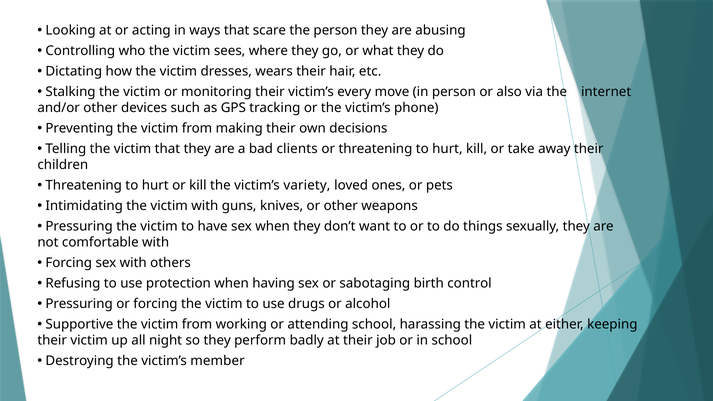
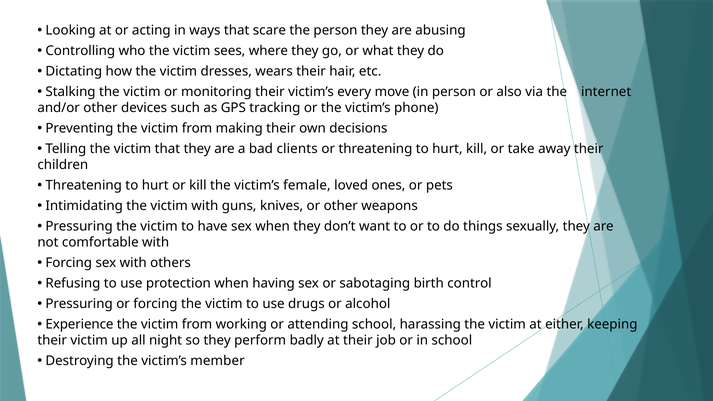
variety: variety -> female
Supportive: Supportive -> Experience
